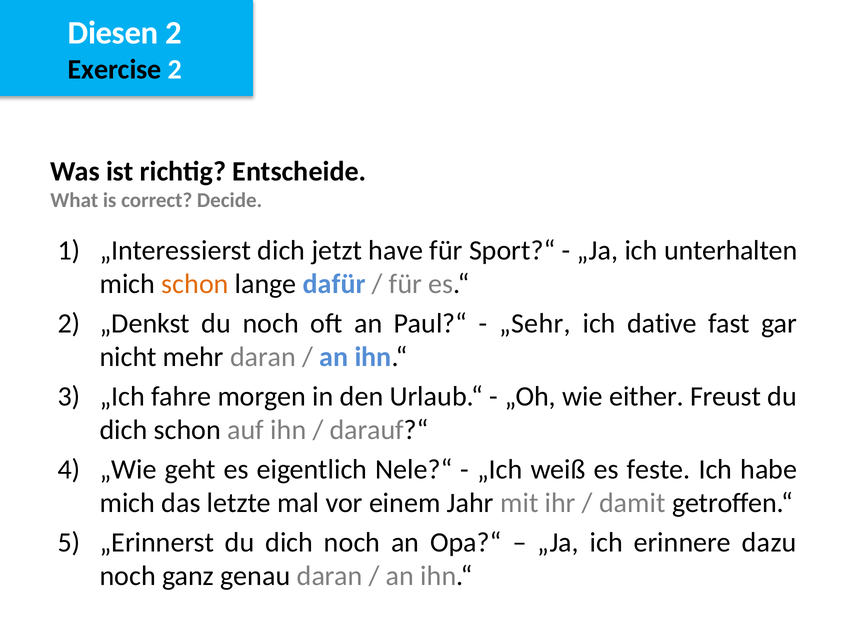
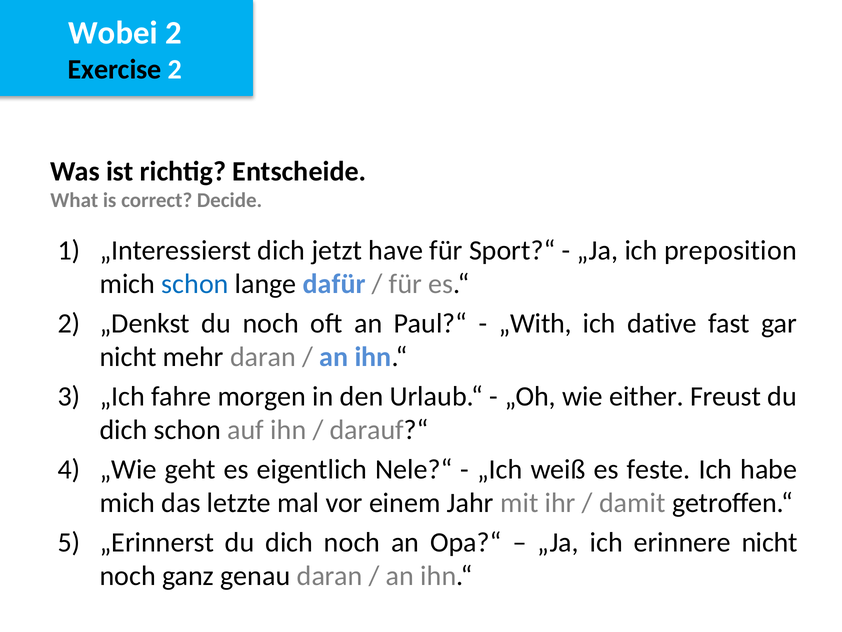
Diesen: Diesen -> Wobei
unterhalten: unterhalten -> preposition
schon at (195, 284) colour: orange -> blue
„Sehr: „Sehr -> „With
erinnere dazu: dazu -> nicht
